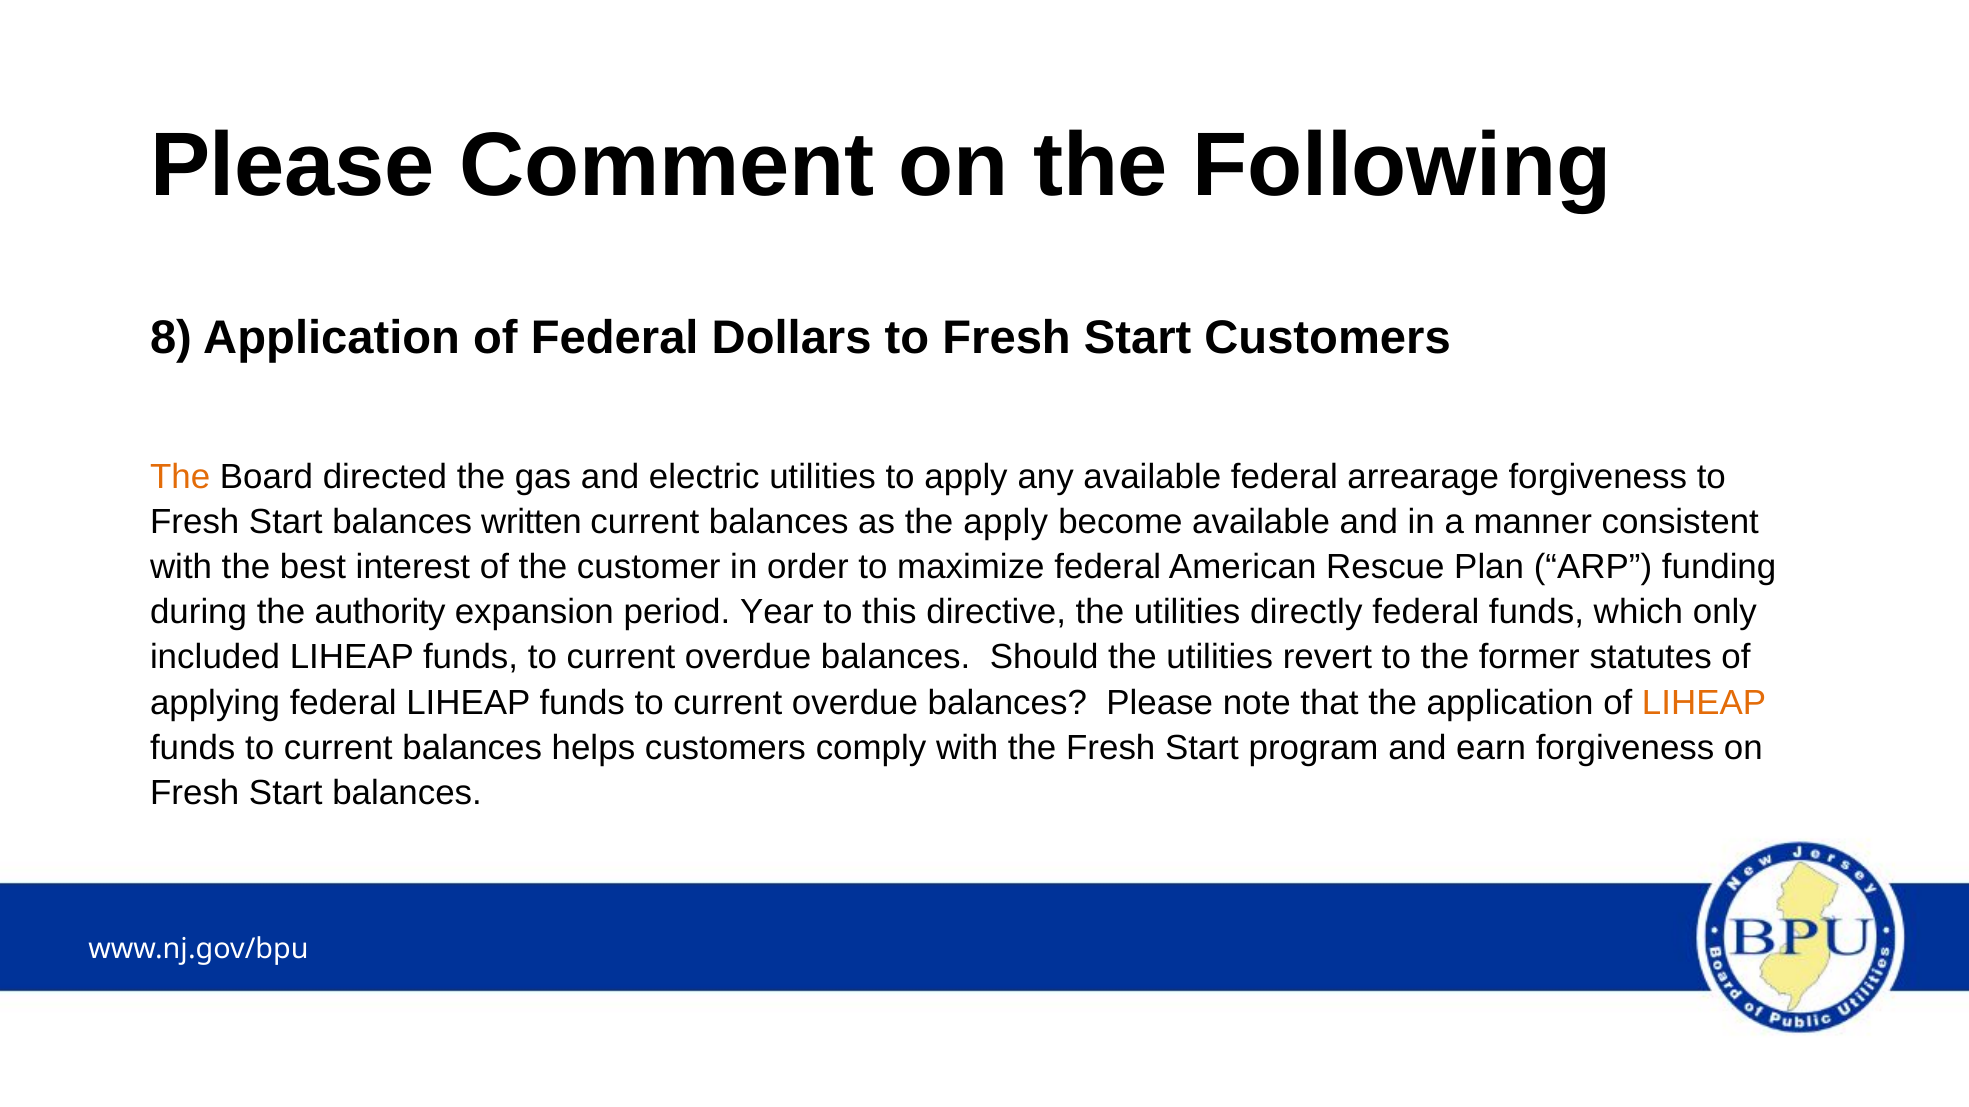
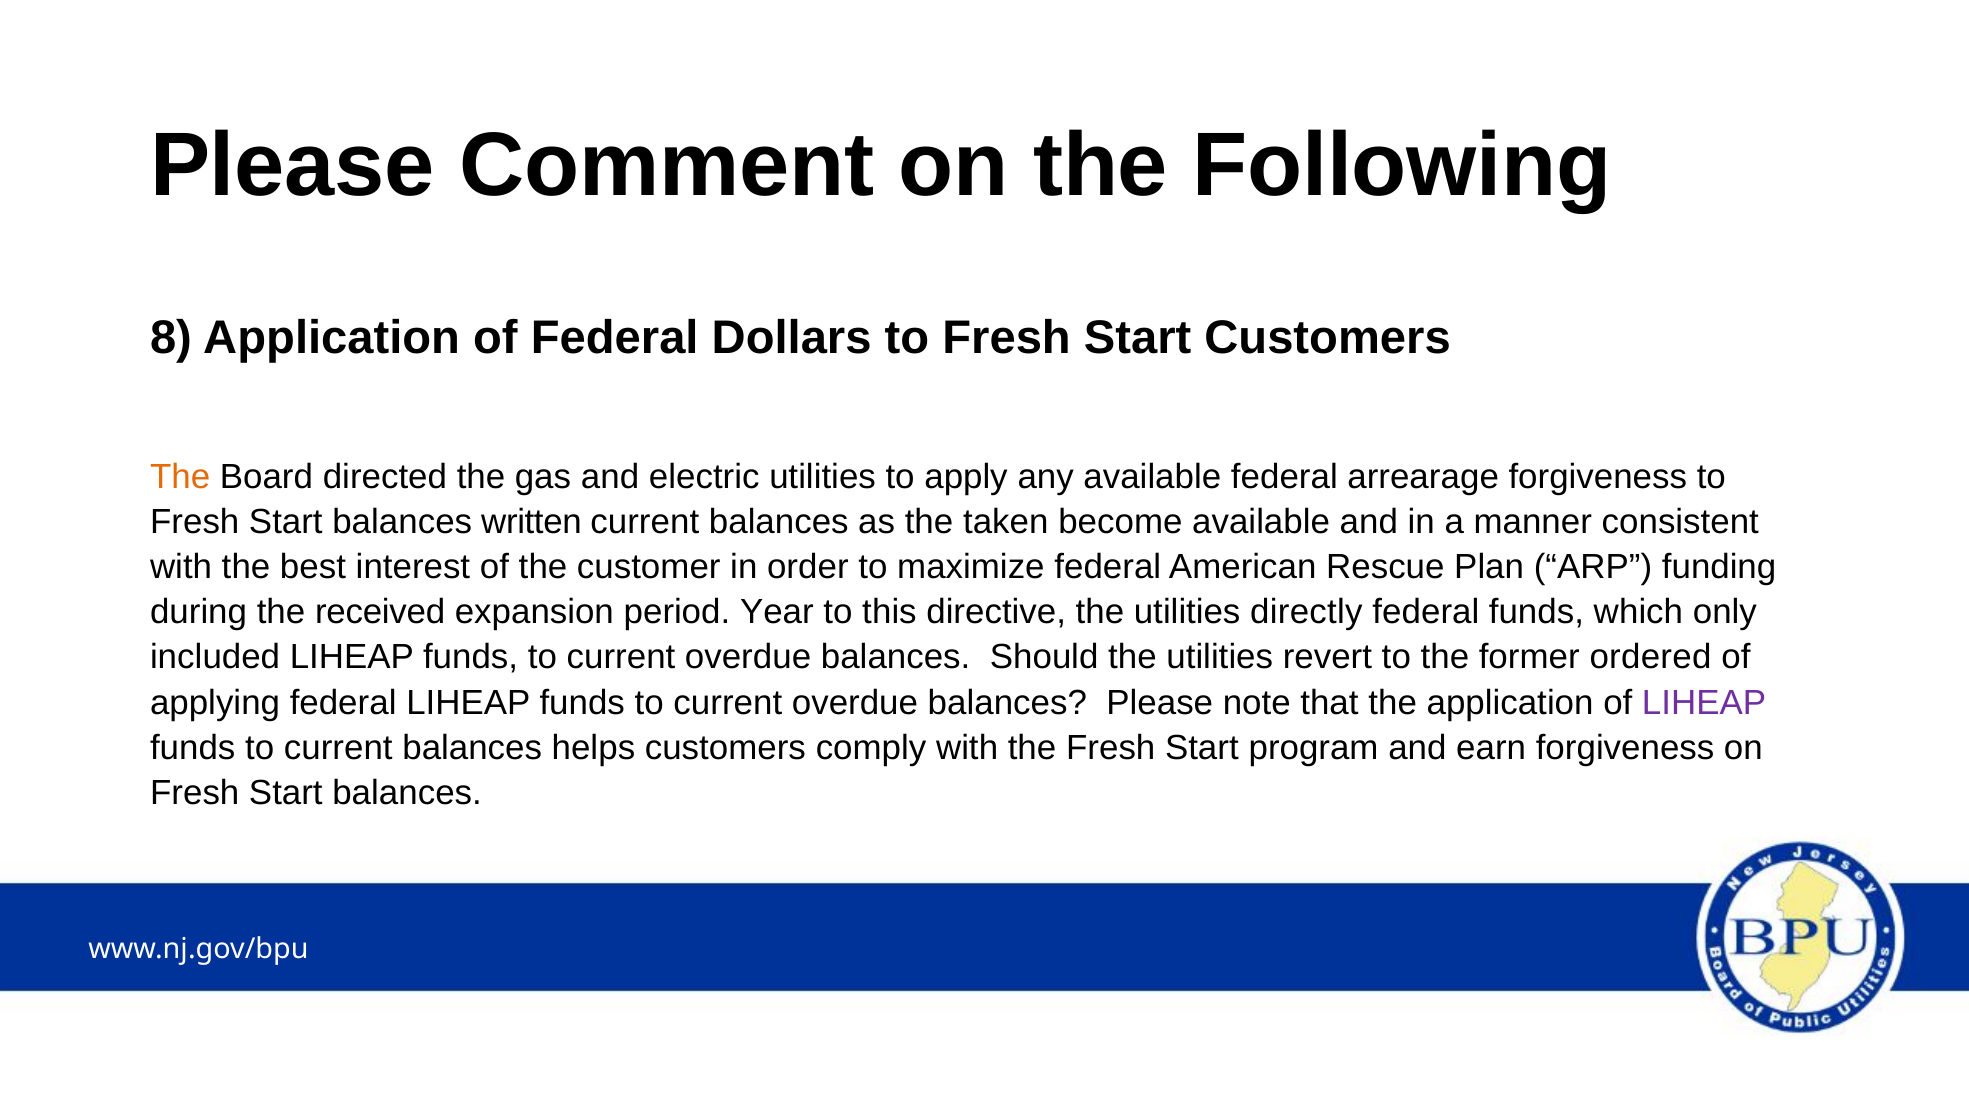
the apply: apply -> taken
authority: authority -> received
statutes: statutes -> ordered
LIHEAP at (1704, 703) colour: orange -> purple
